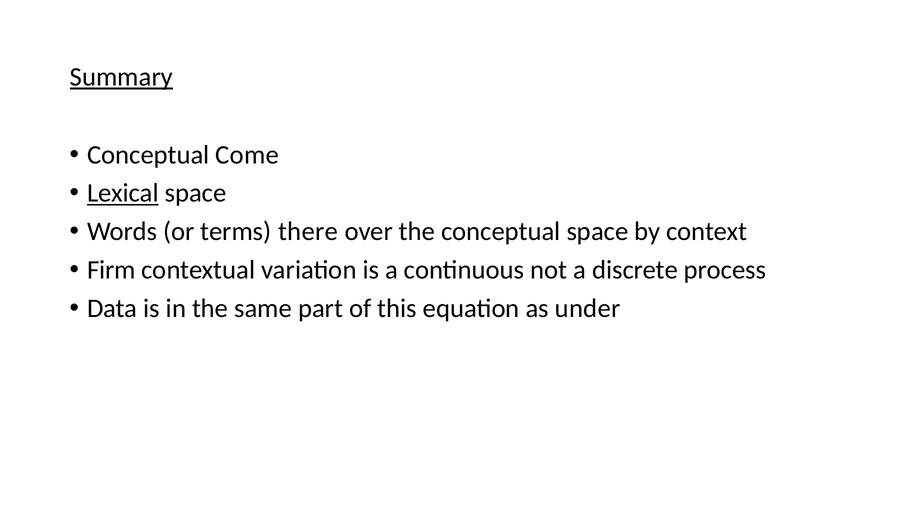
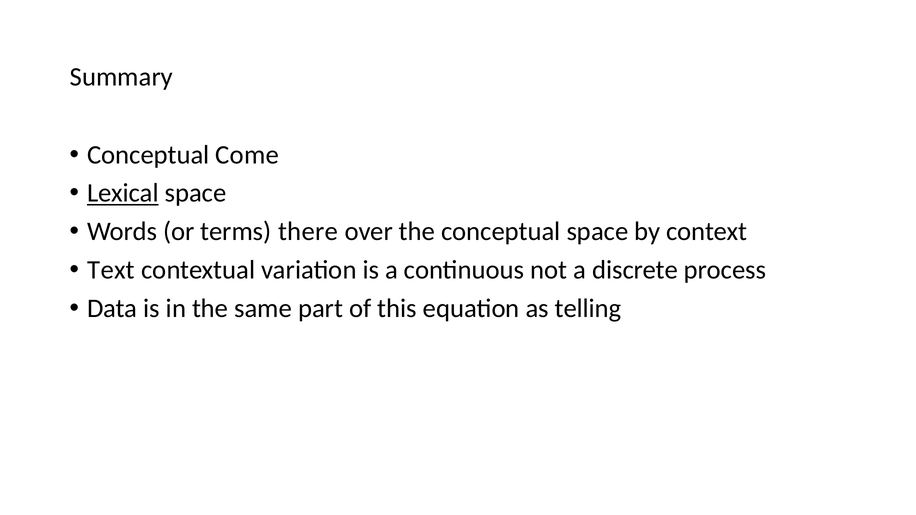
Summary underline: present -> none
Firm: Firm -> Text
under: under -> telling
